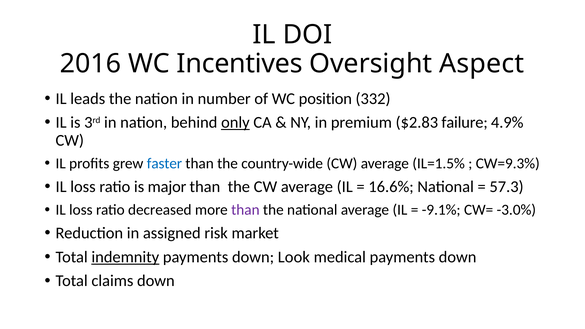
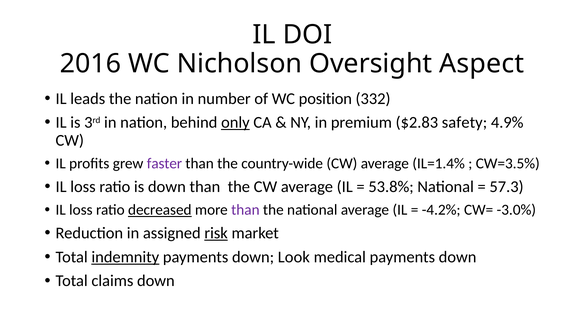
Incentives: Incentives -> Nicholson
failure: failure -> safety
faster colour: blue -> purple
IL=1.5%: IL=1.5% -> IL=1.4%
CW=9.3%: CW=9.3% -> CW=3.5%
is major: major -> down
16.6%: 16.6% -> 53.8%
decreased underline: none -> present
-9.1%: -9.1% -> -4.2%
risk underline: none -> present
